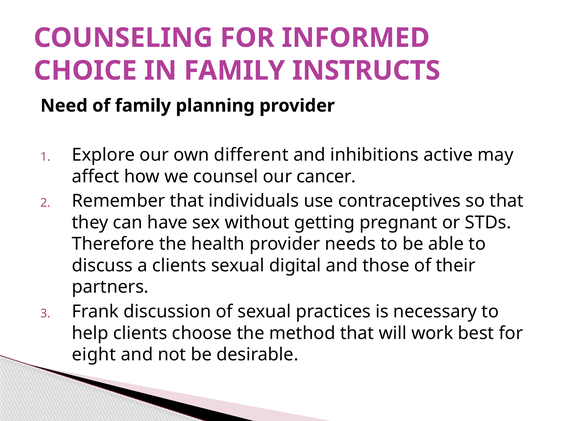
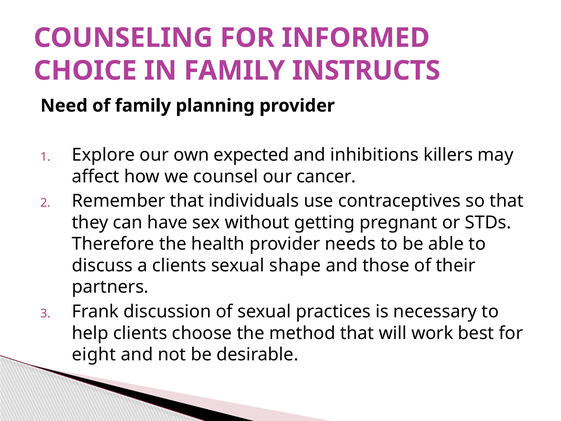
different: different -> expected
active: active -> killers
digital: digital -> shape
